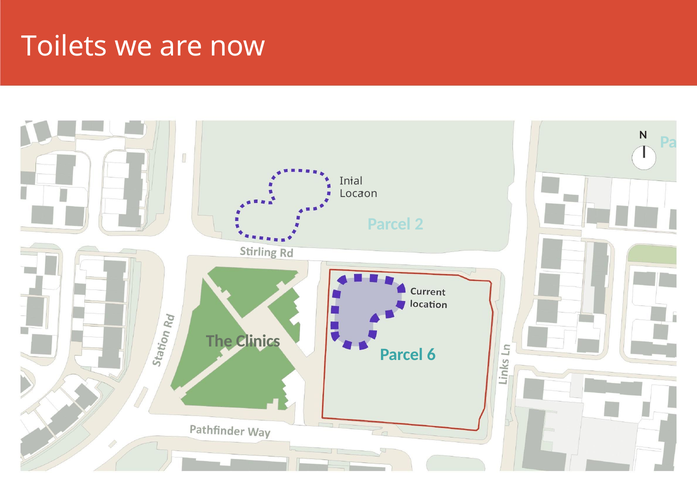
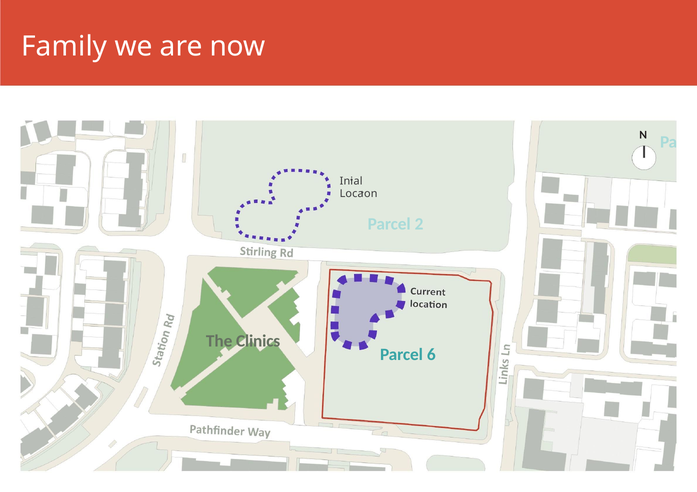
Toilets: Toilets -> Family
